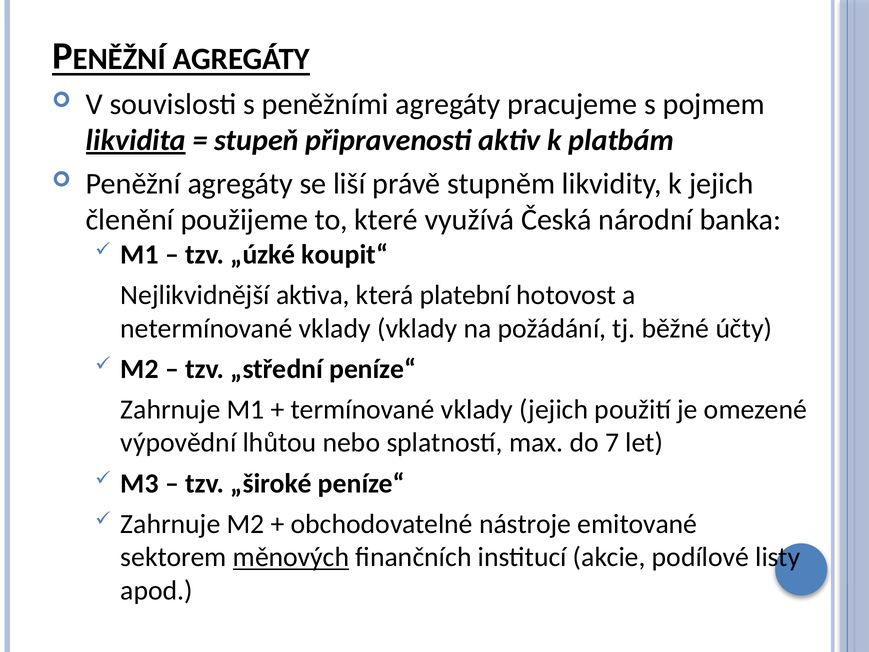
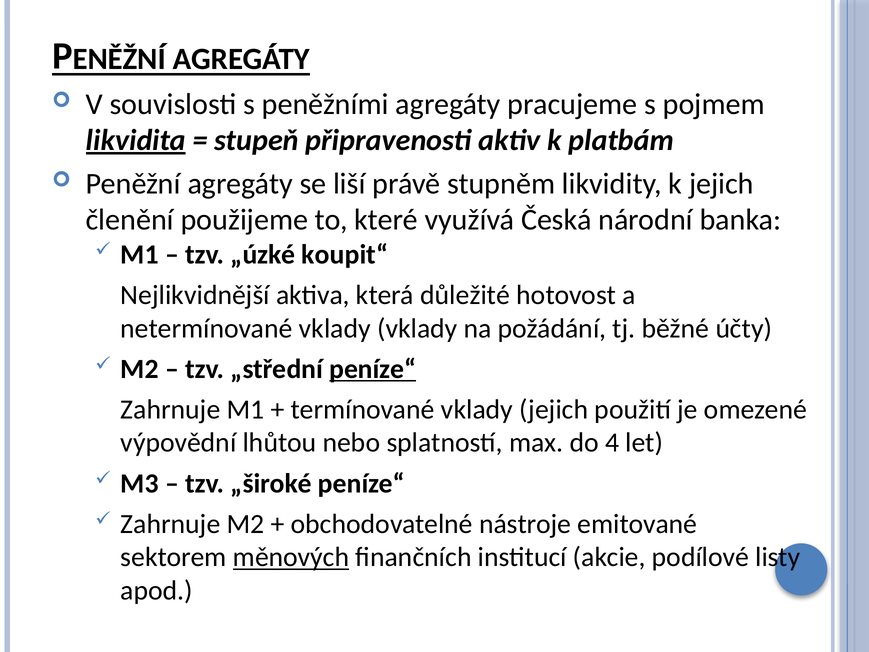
platební: platební -> důležité
peníze“ at (373, 369) underline: none -> present
7: 7 -> 4
